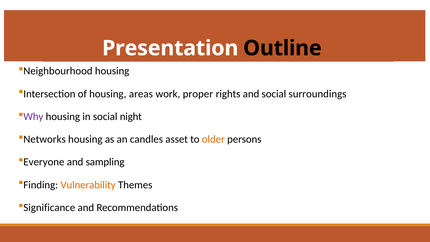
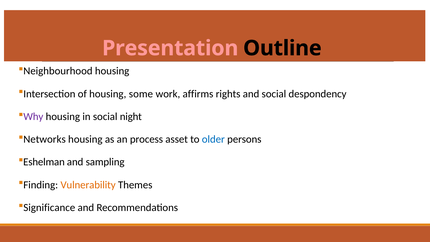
Presentation colour: white -> pink
areas: areas -> some
proper: proper -> affirms
surroundings: surroundings -> despondency
candles: candles -> process
older colour: orange -> blue
Everyone: Everyone -> Eshelman
